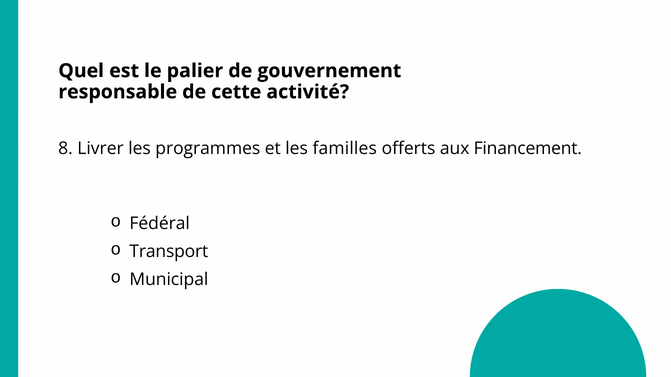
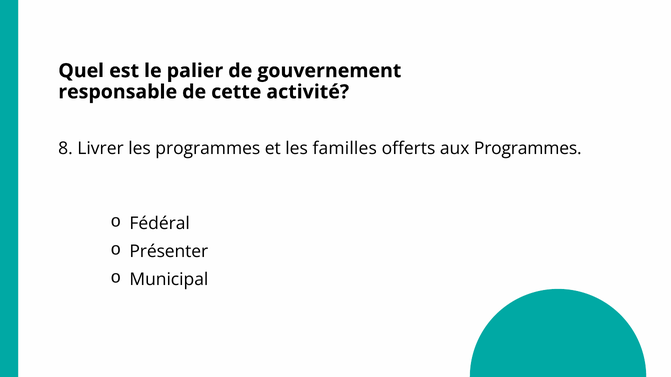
aux Financement: Financement -> Programmes
Transport: Transport -> Présenter
